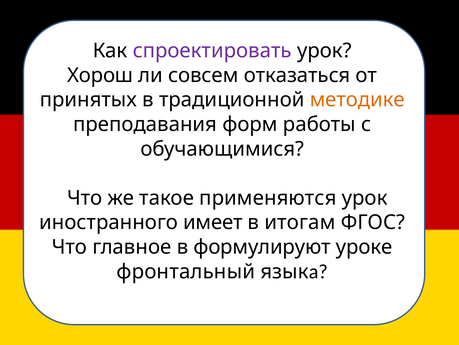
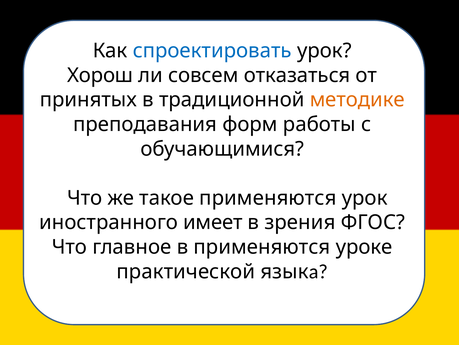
спроектировать colour: purple -> blue
итогам: итогам -> зрения
в формулируют: формулируют -> применяются
фронтальный: фронтальный -> практической
